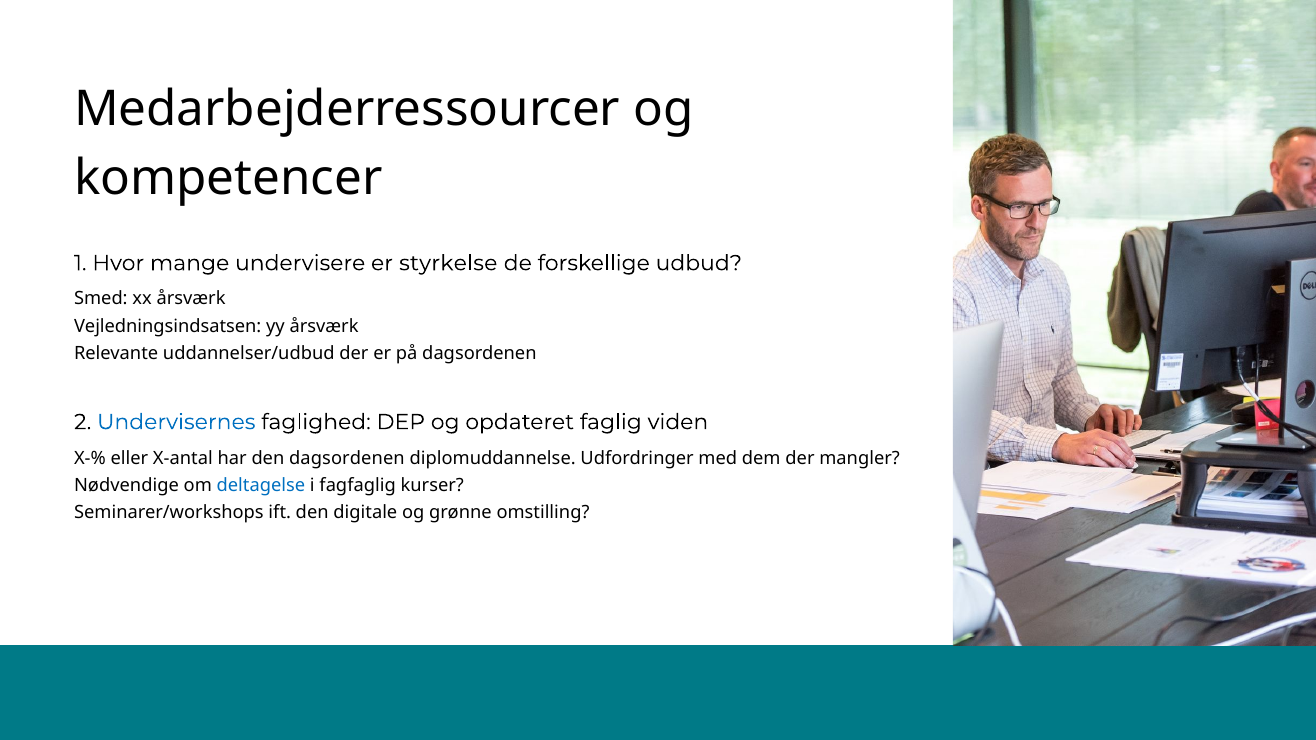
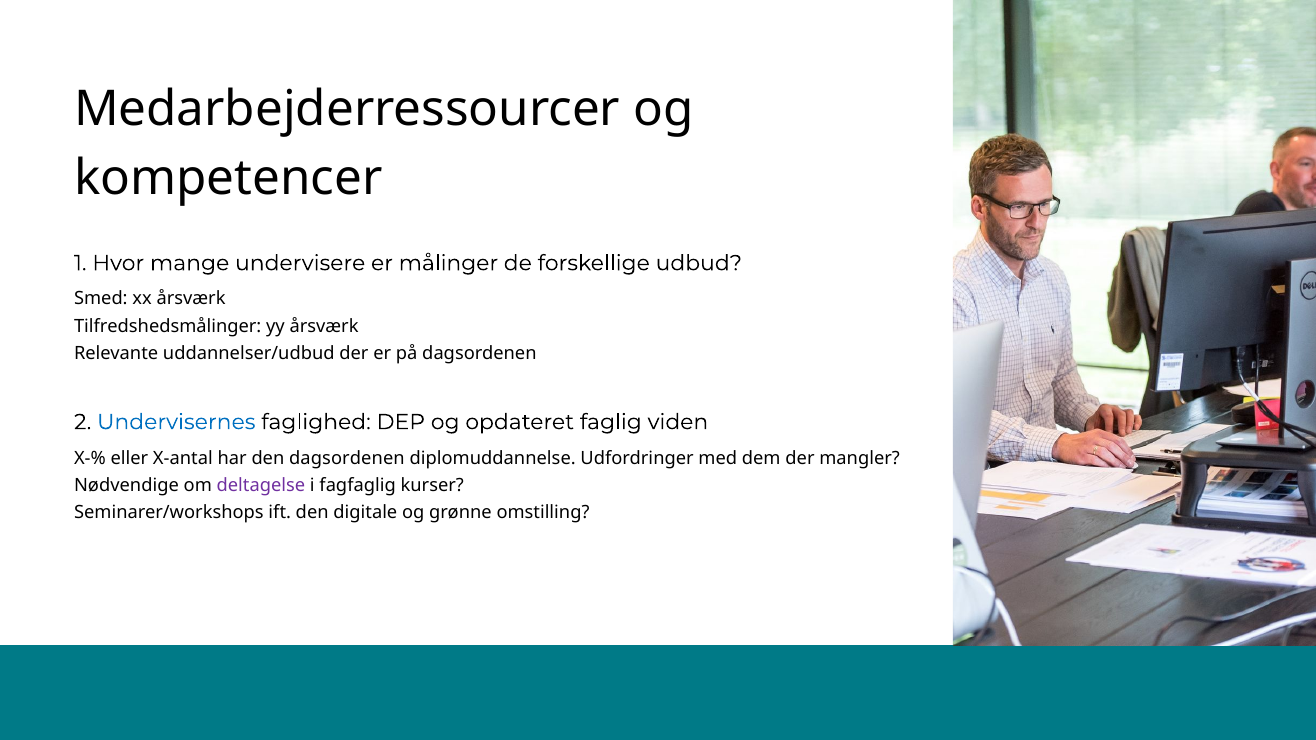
styrkelse: styrkelse -> målinger
Vejledningsindsatsen: Vejledningsindsatsen -> Tilfredshedsmålinger
deltagelse colour: blue -> purple
